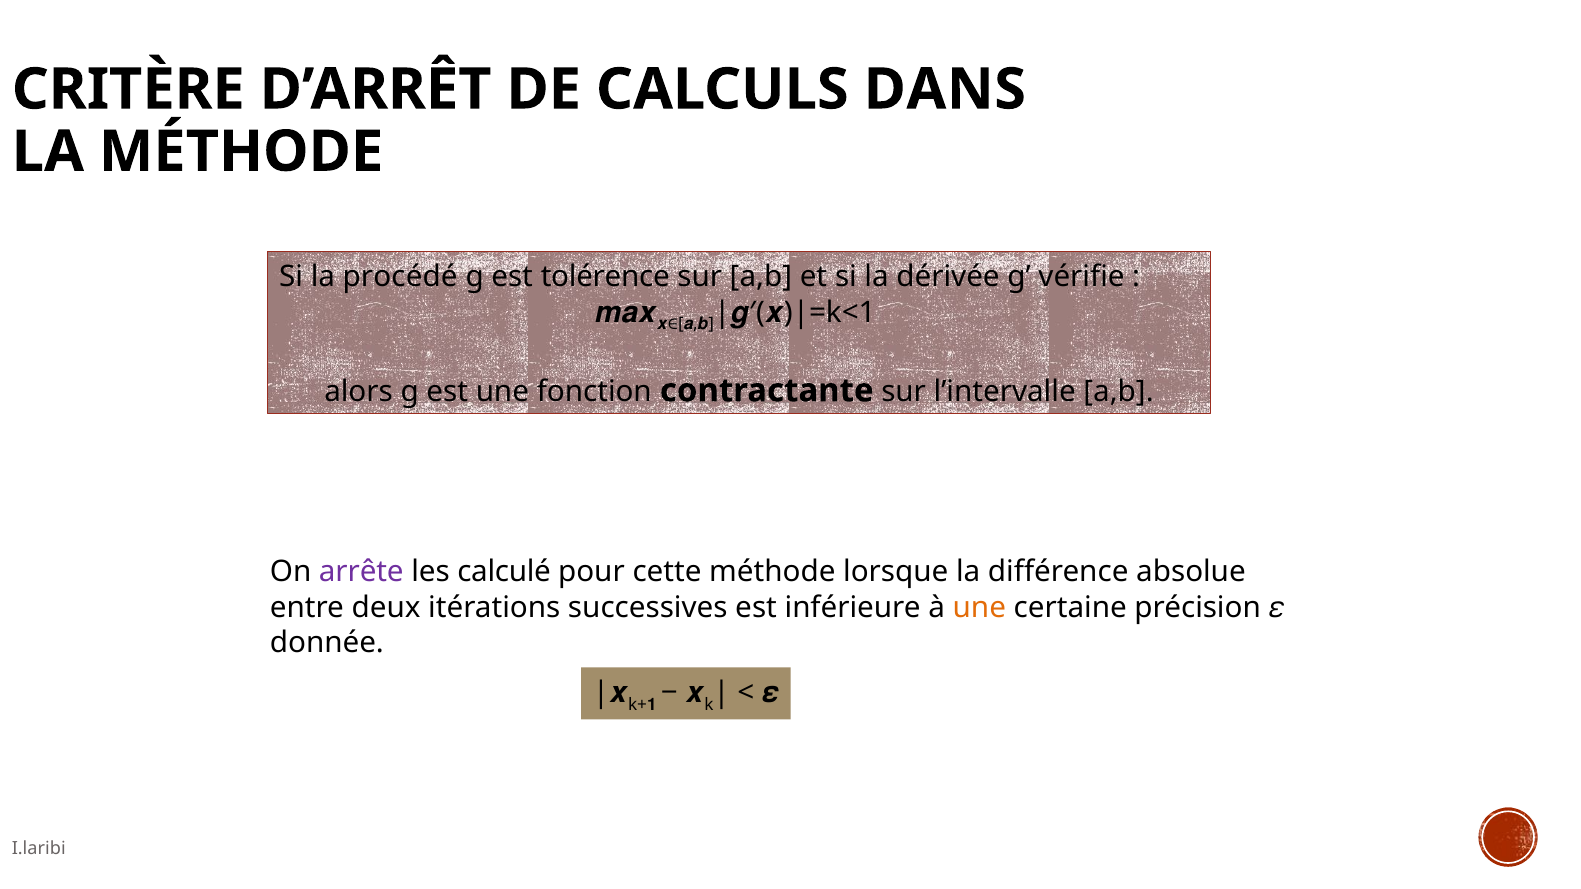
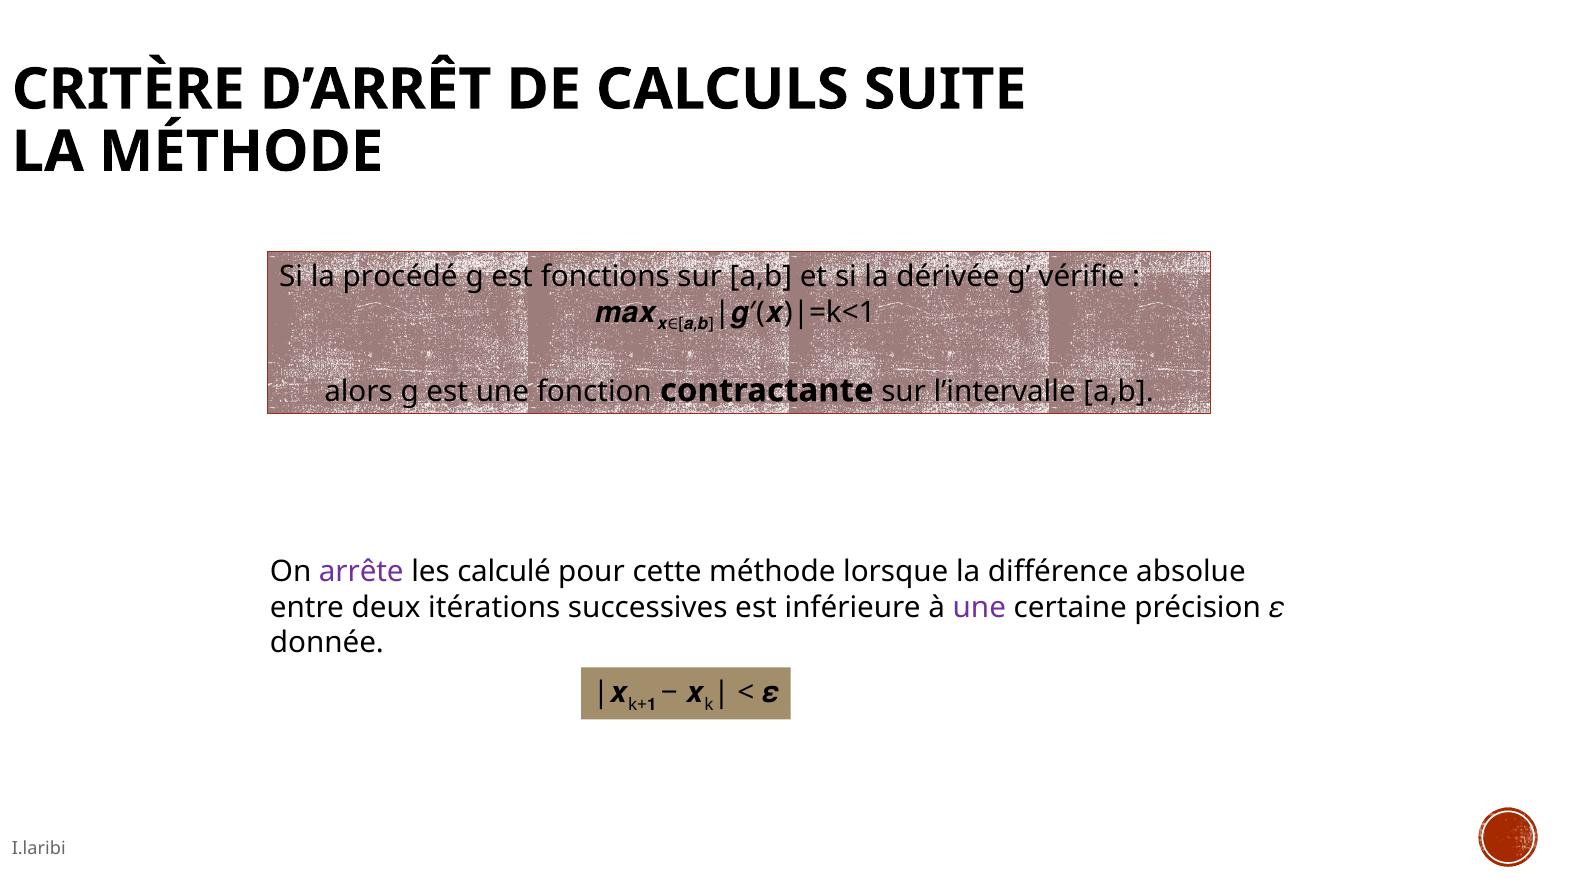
DANS: DANS -> SUITE
tolérence: tolérence -> fonctions
une at (979, 608) colour: orange -> purple
